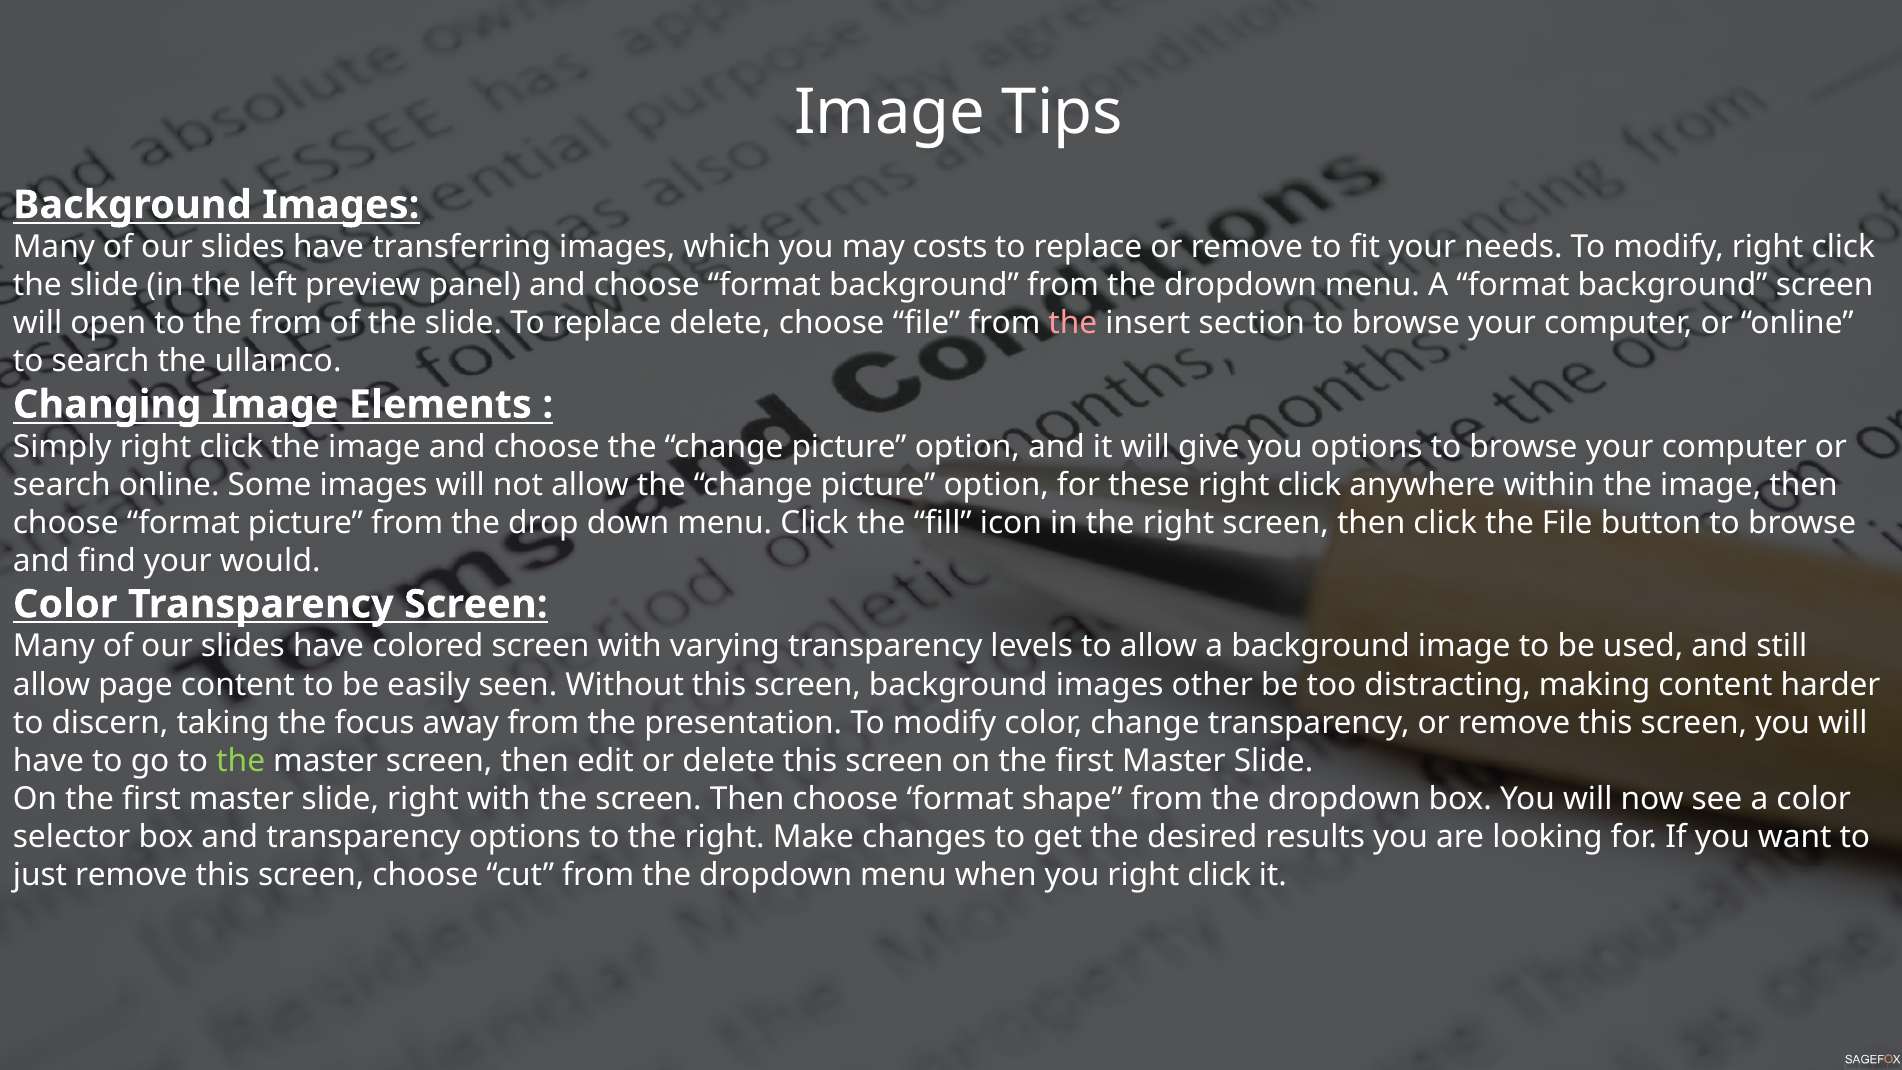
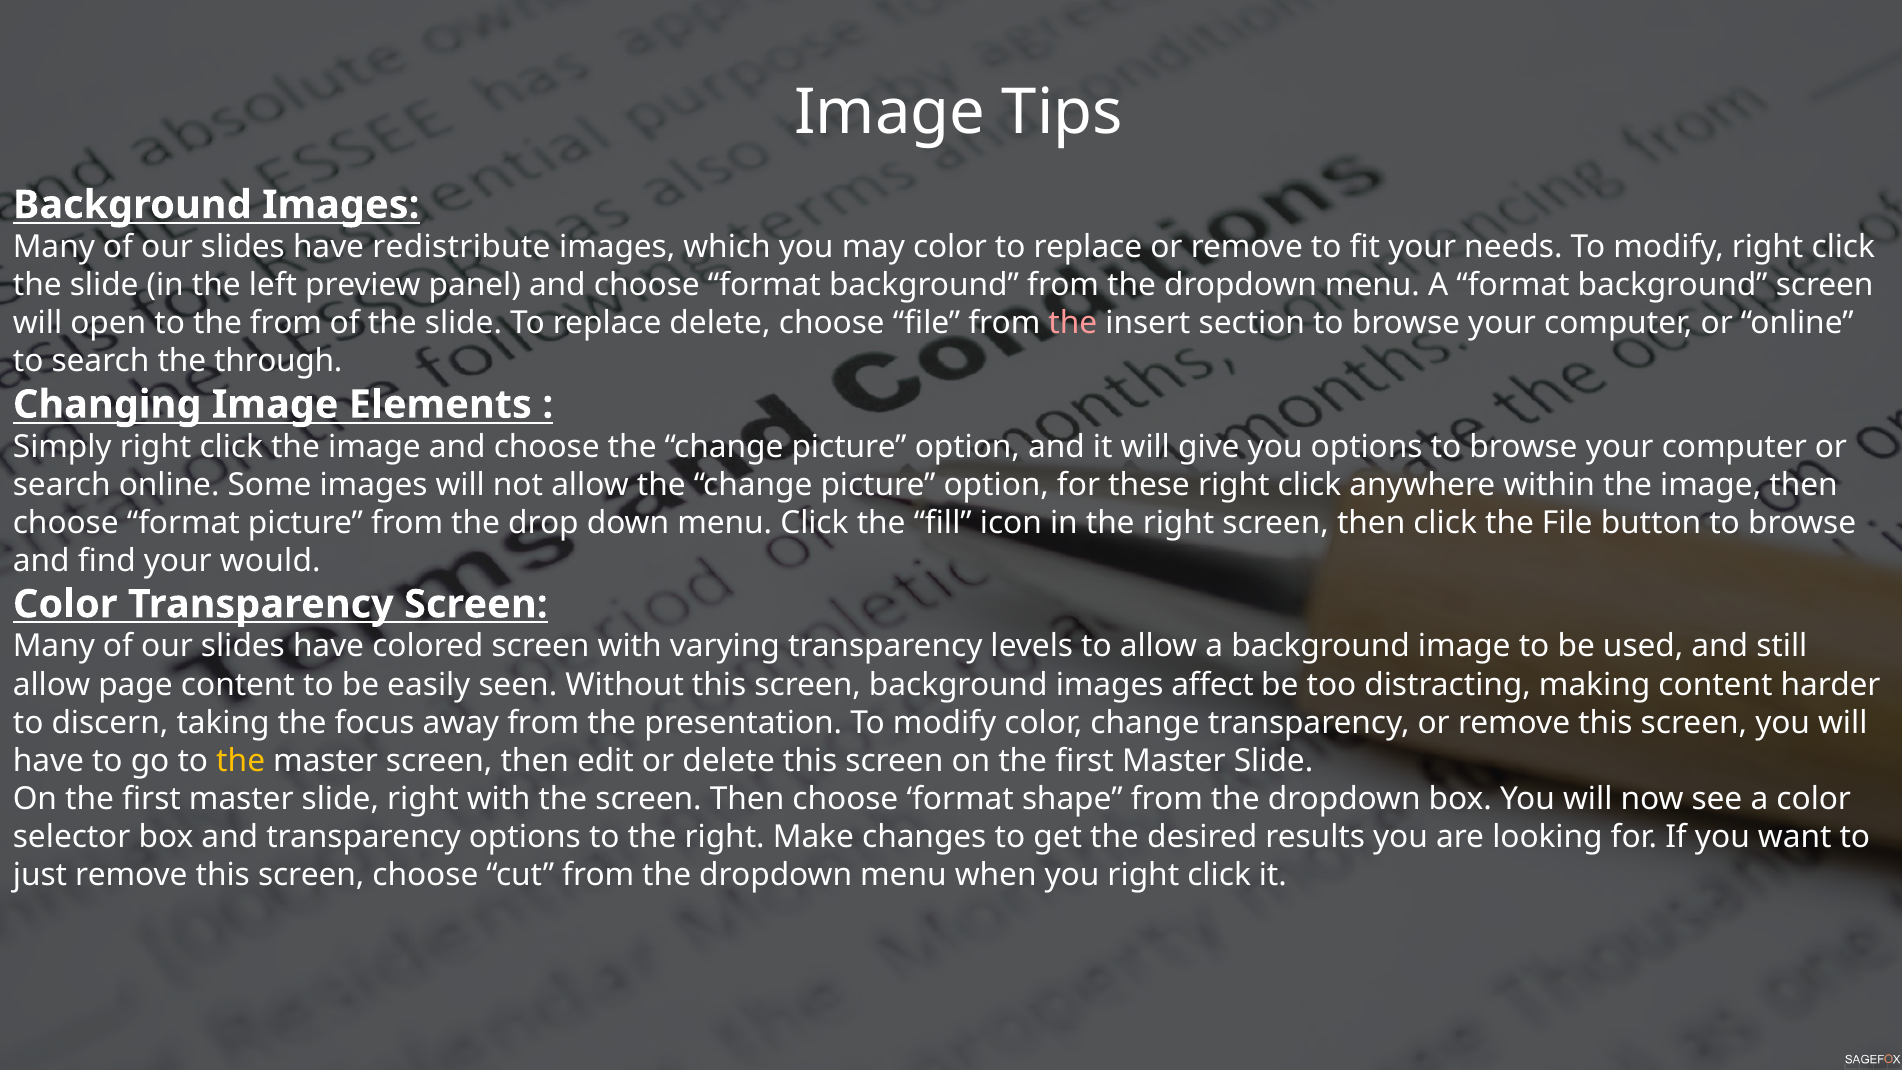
transferring: transferring -> redistribute
may costs: costs -> color
ullamco: ullamco -> through
other: other -> affect
the at (241, 761) colour: light green -> yellow
